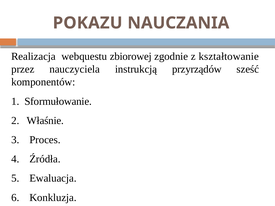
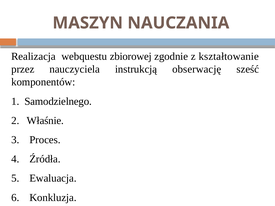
POKAZU: POKAZU -> MASZYN
przyrządów: przyrządów -> obserwację
Sformułowanie: Sformułowanie -> Samodzielnego
